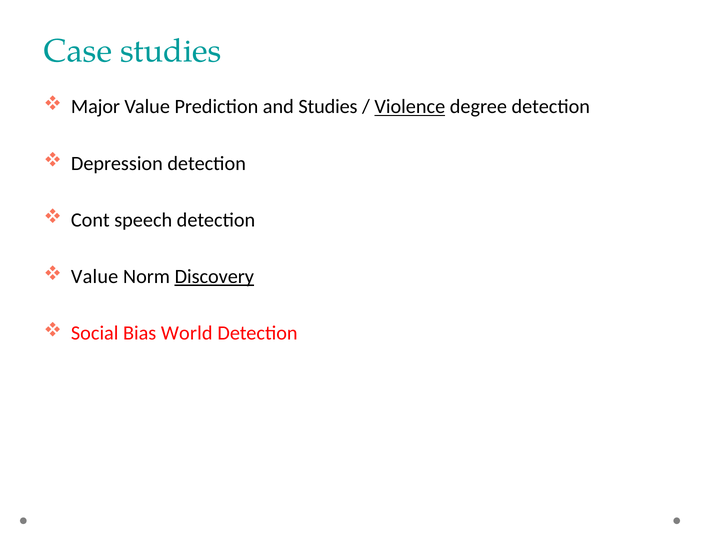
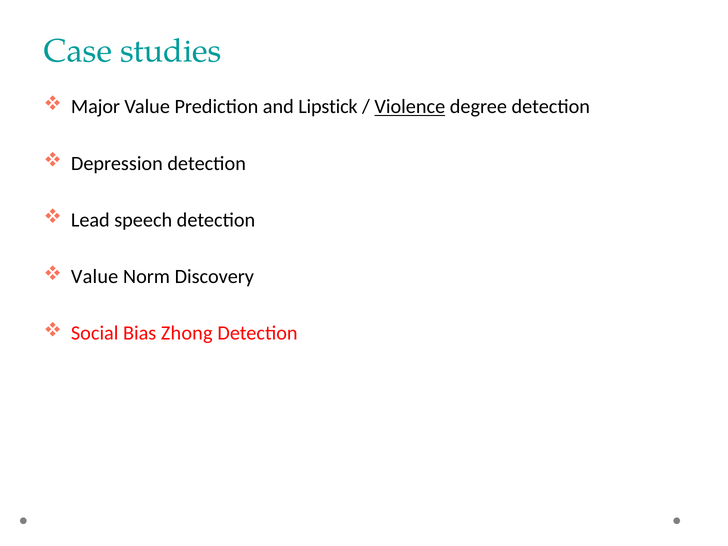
and Studies: Studies -> Lipstick
Cont: Cont -> Lead
Discovery underline: present -> none
World: World -> Zhong
